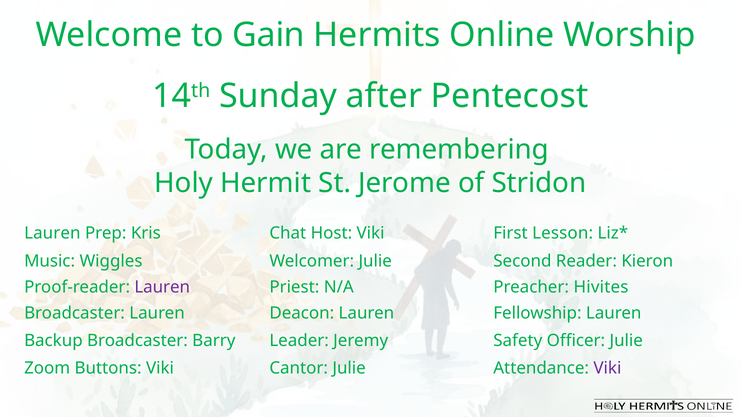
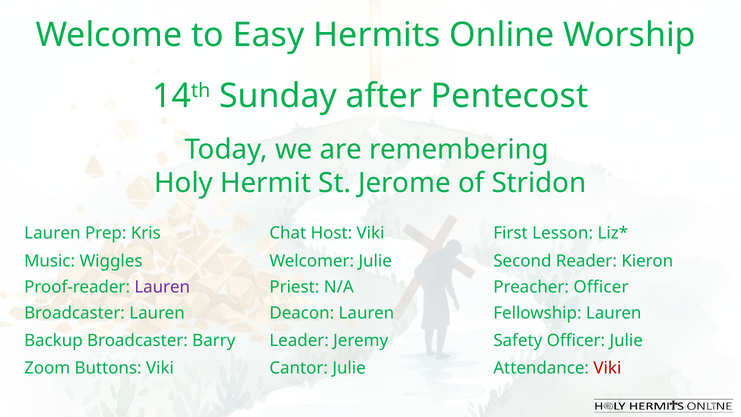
Gain: Gain -> Easy
Preacher Hivites: Hivites -> Officer
Viki at (607, 368) colour: purple -> red
